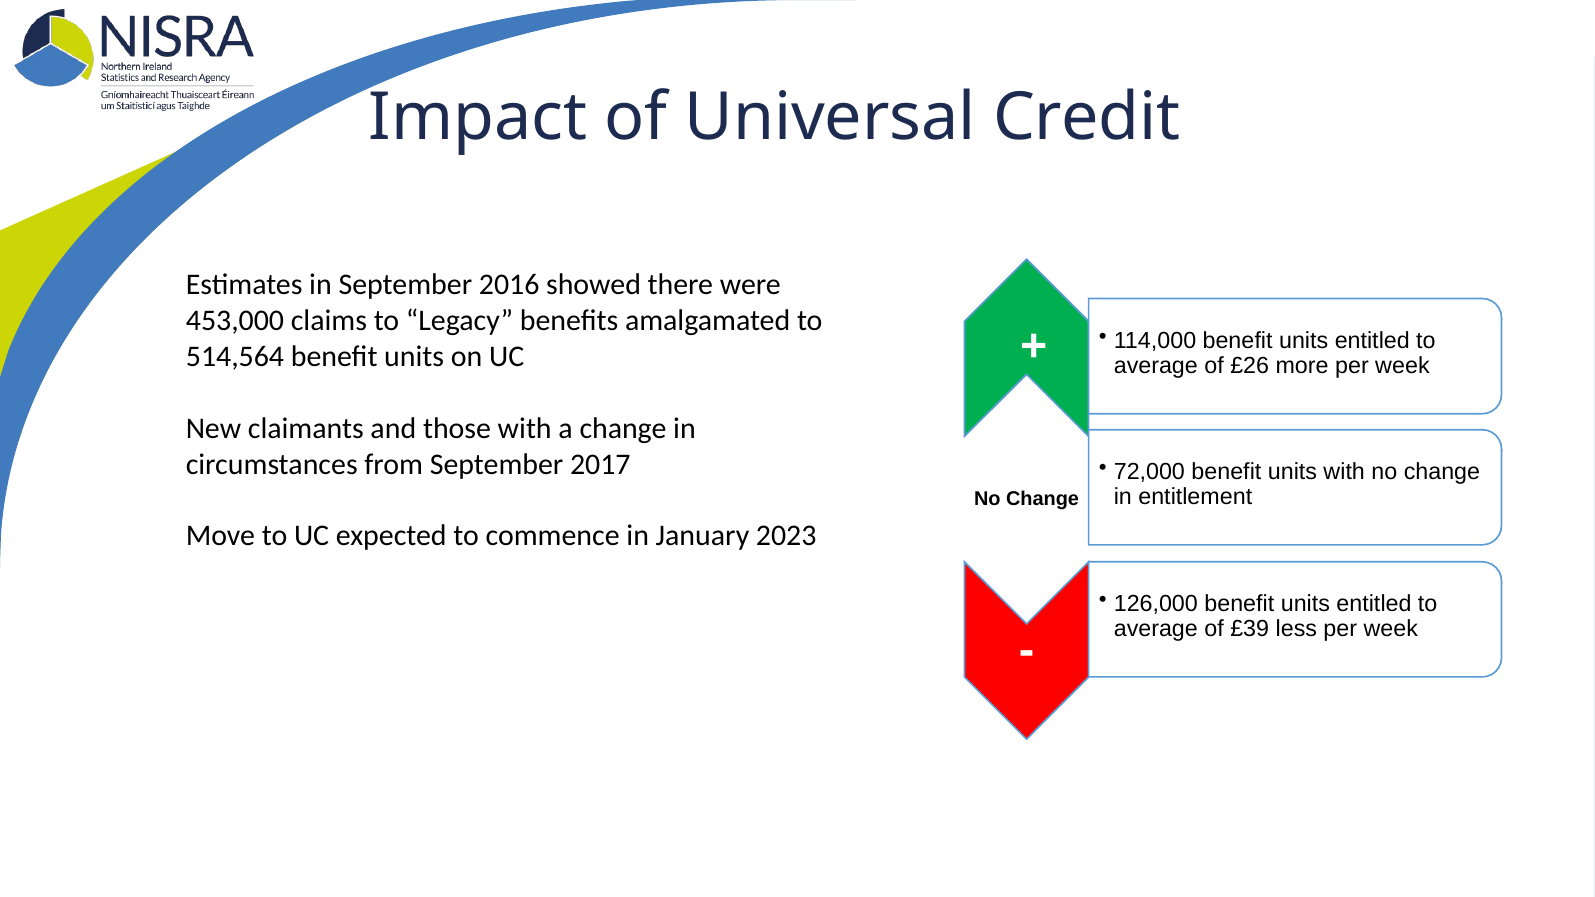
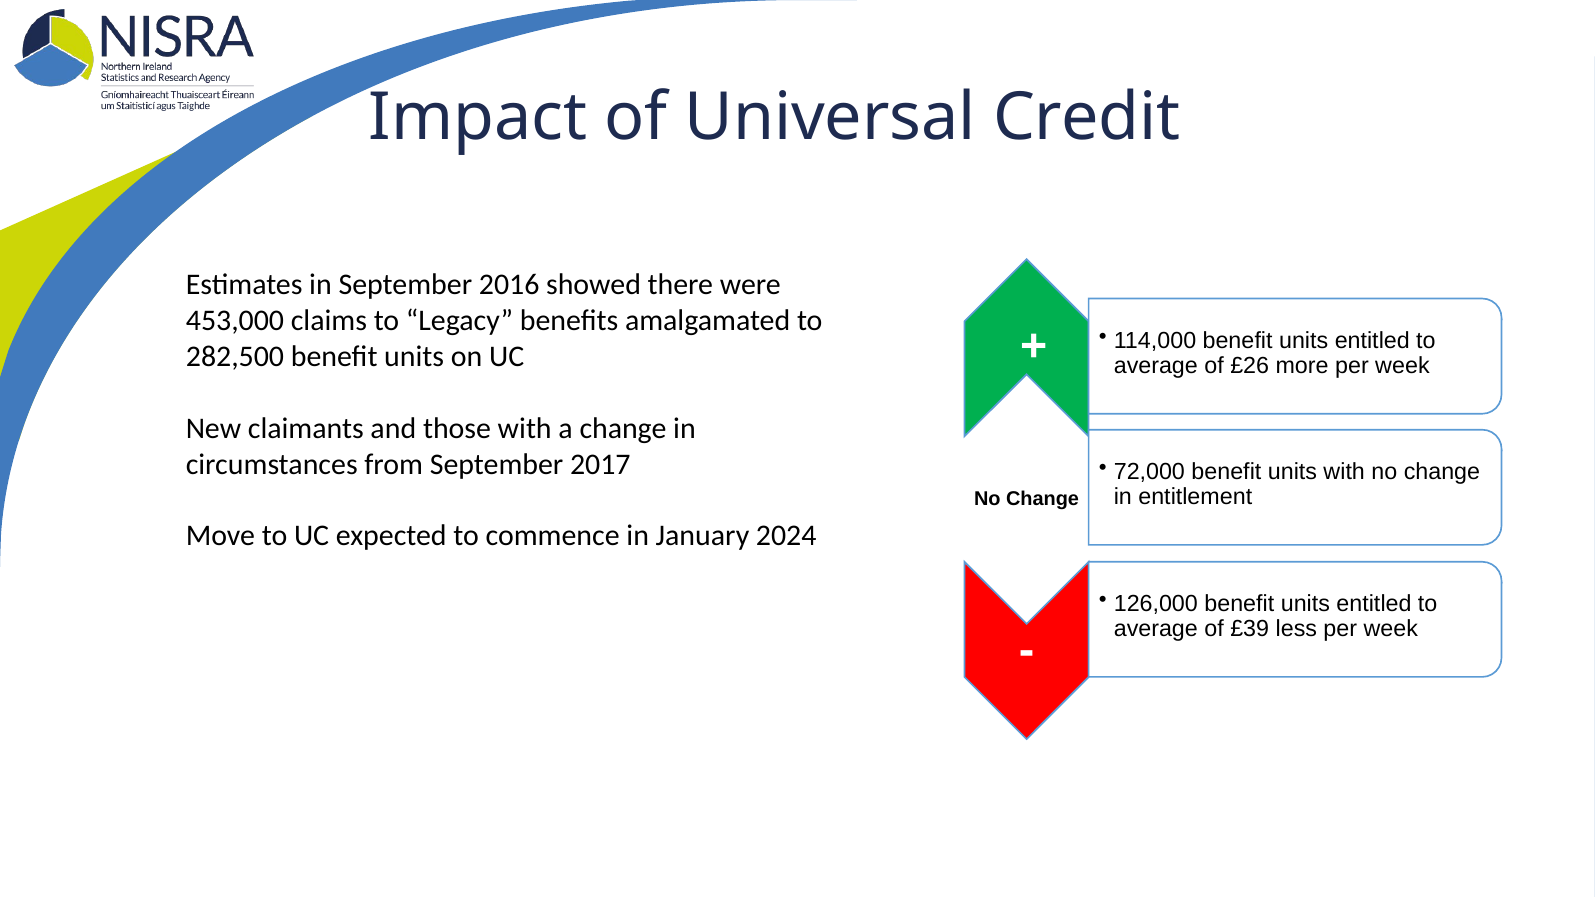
514,564: 514,564 -> 282,500
2023: 2023 -> 2024
